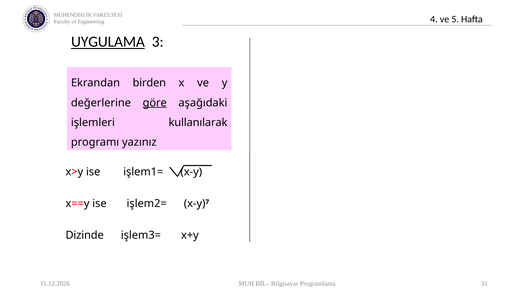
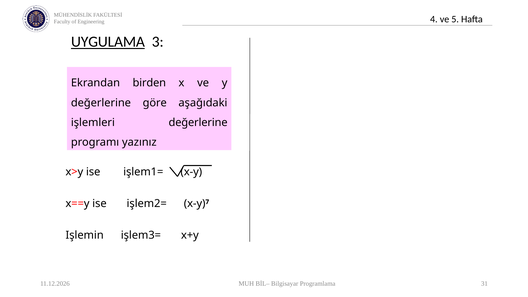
göre underline: present -> none
işlemleri kullanılarak: kullanılarak -> değerlerine
Dizinde: Dizinde -> Işlemin
